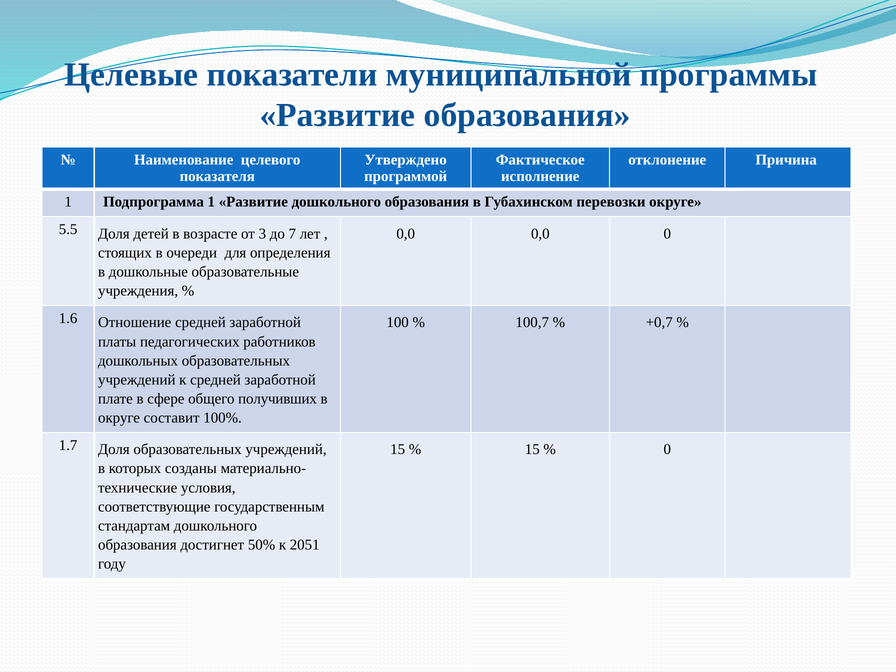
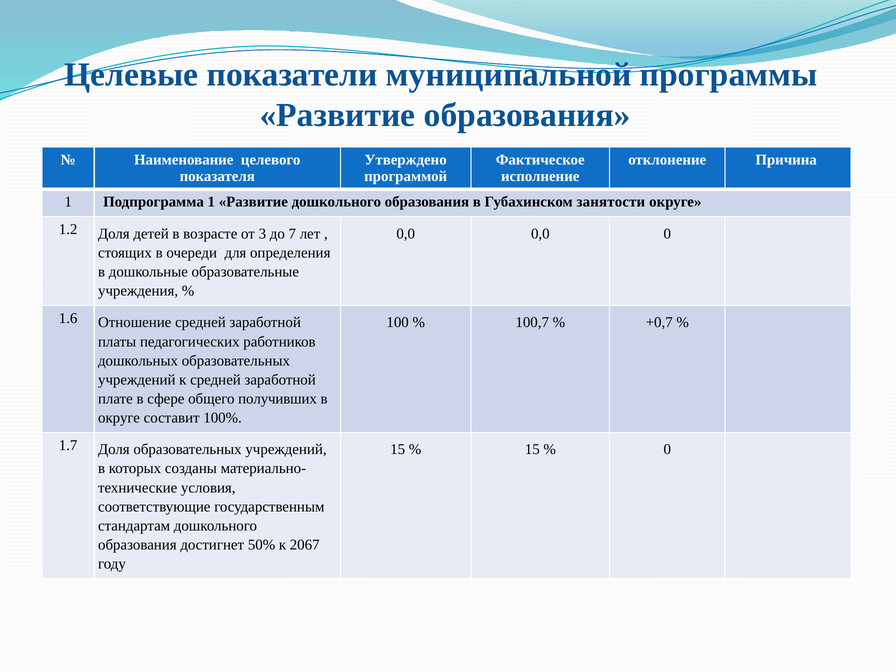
перевозки: перевозки -> занятости
5.5: 5.5 -> 1.2
2051: 2051 -> 2067
